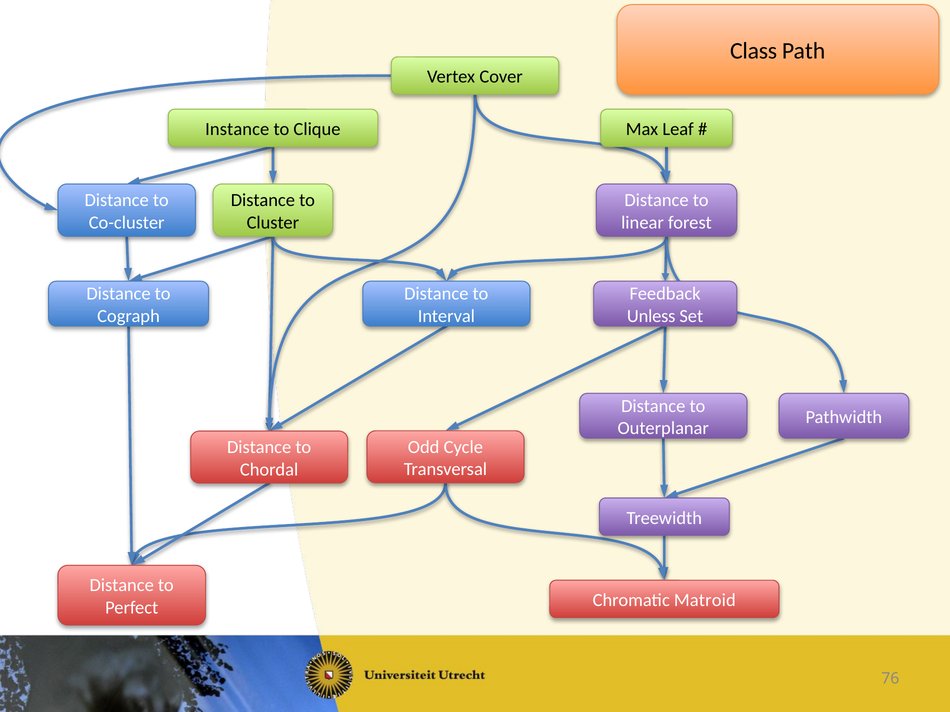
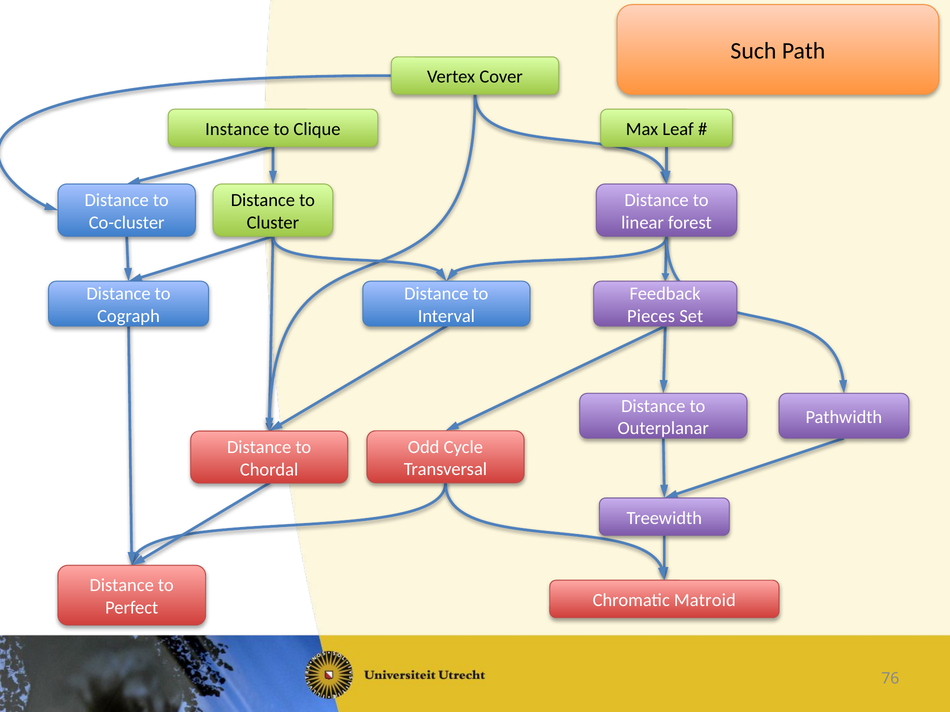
Class: Class -> Such
Unless: Unless -> Pieces
